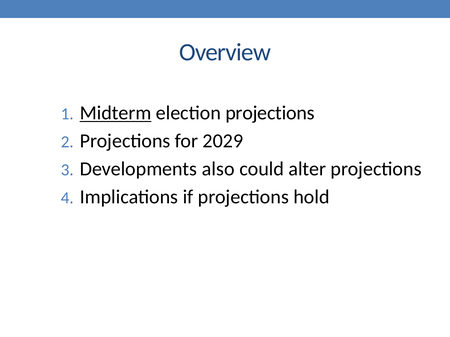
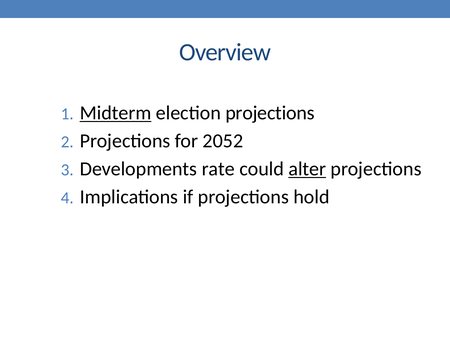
2029: 2029 -> 2052
also: also -> rate
alter underline: none -> present
